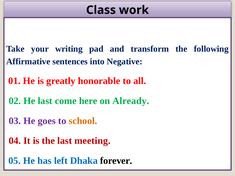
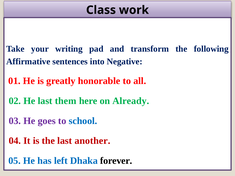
come: come -> them
school colour: orange -> blue
meeting: meeting -> another
